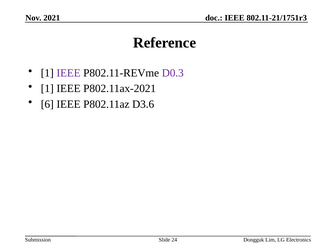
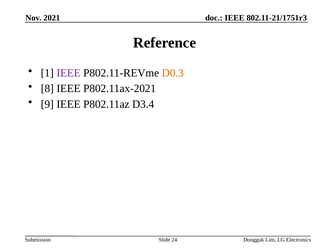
D0.3 colour: purple -> orange
1 at (47, 88): 1 -> 8
6: 6 -> 9
D3.6: D3.6 -> D3.4
